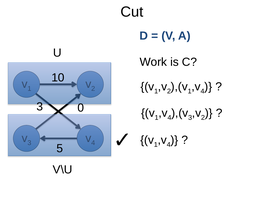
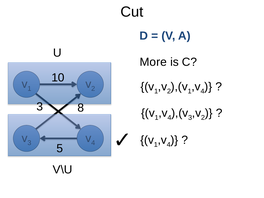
Work: Work -> More
0: 0 -> 8
